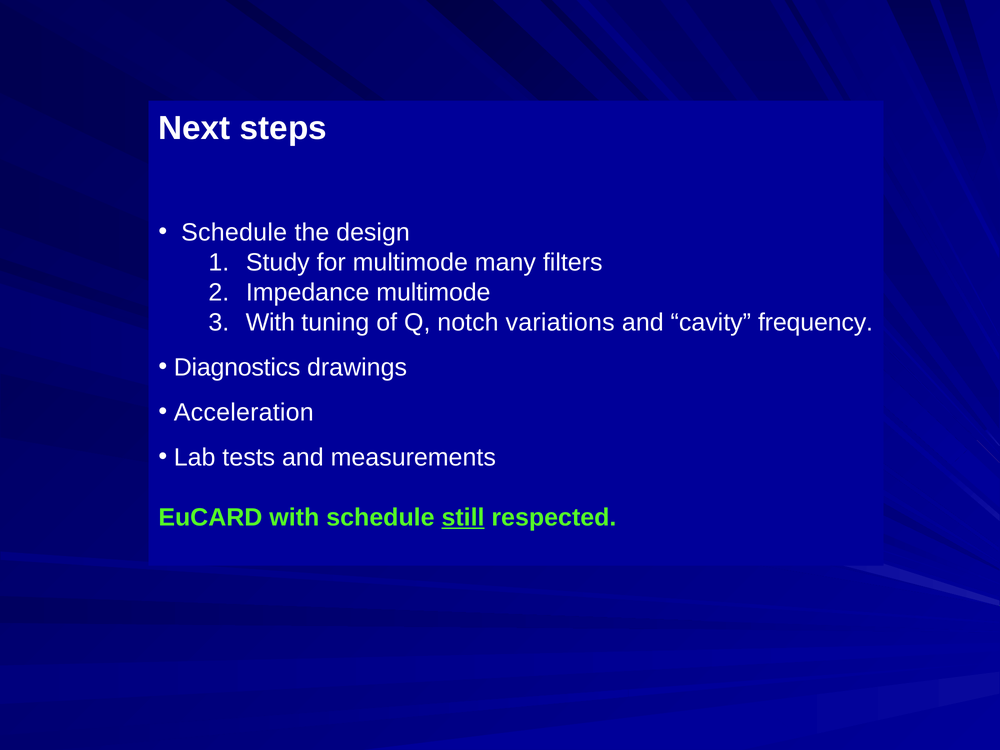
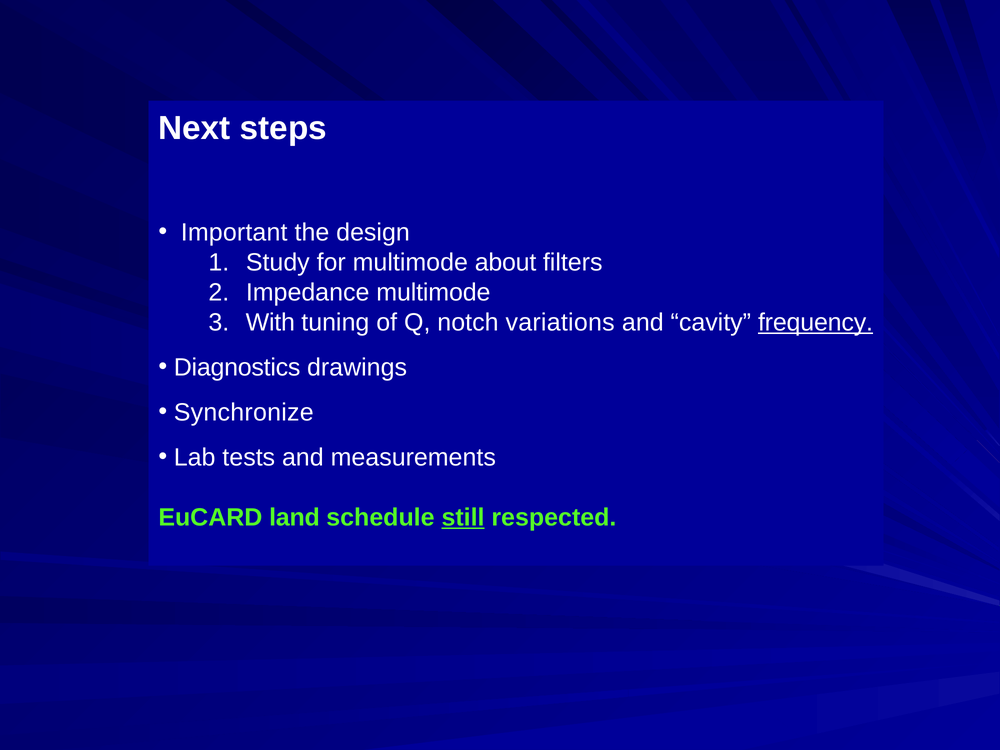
Schedule at (234, 232): Schedule -> Important
many: many -> about
frequency underline: none -> present
Acceleration: Acceleration -> Synchronize
EuCARD with: with -> land
